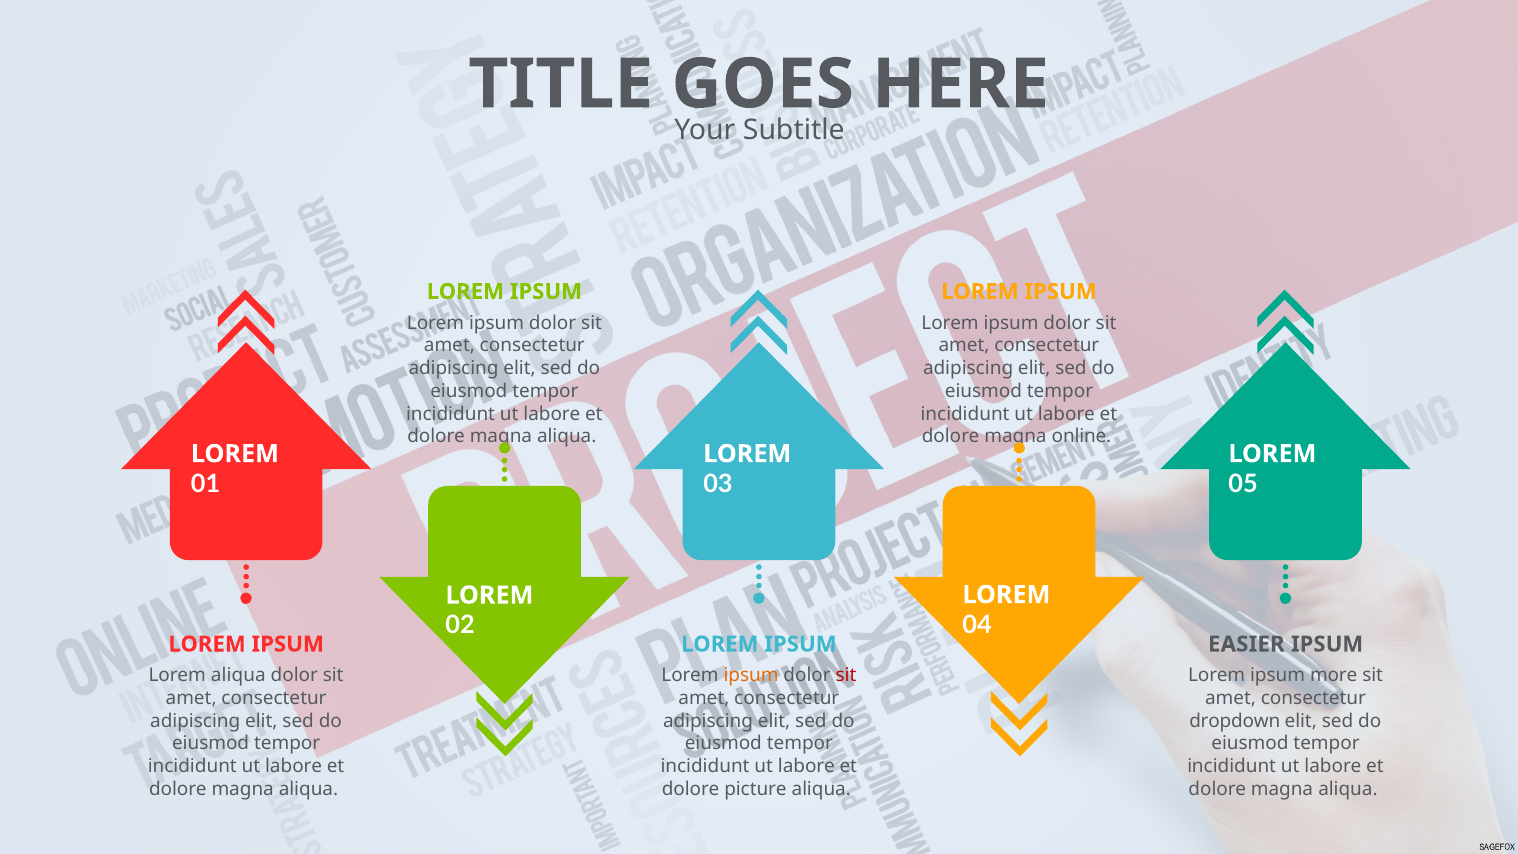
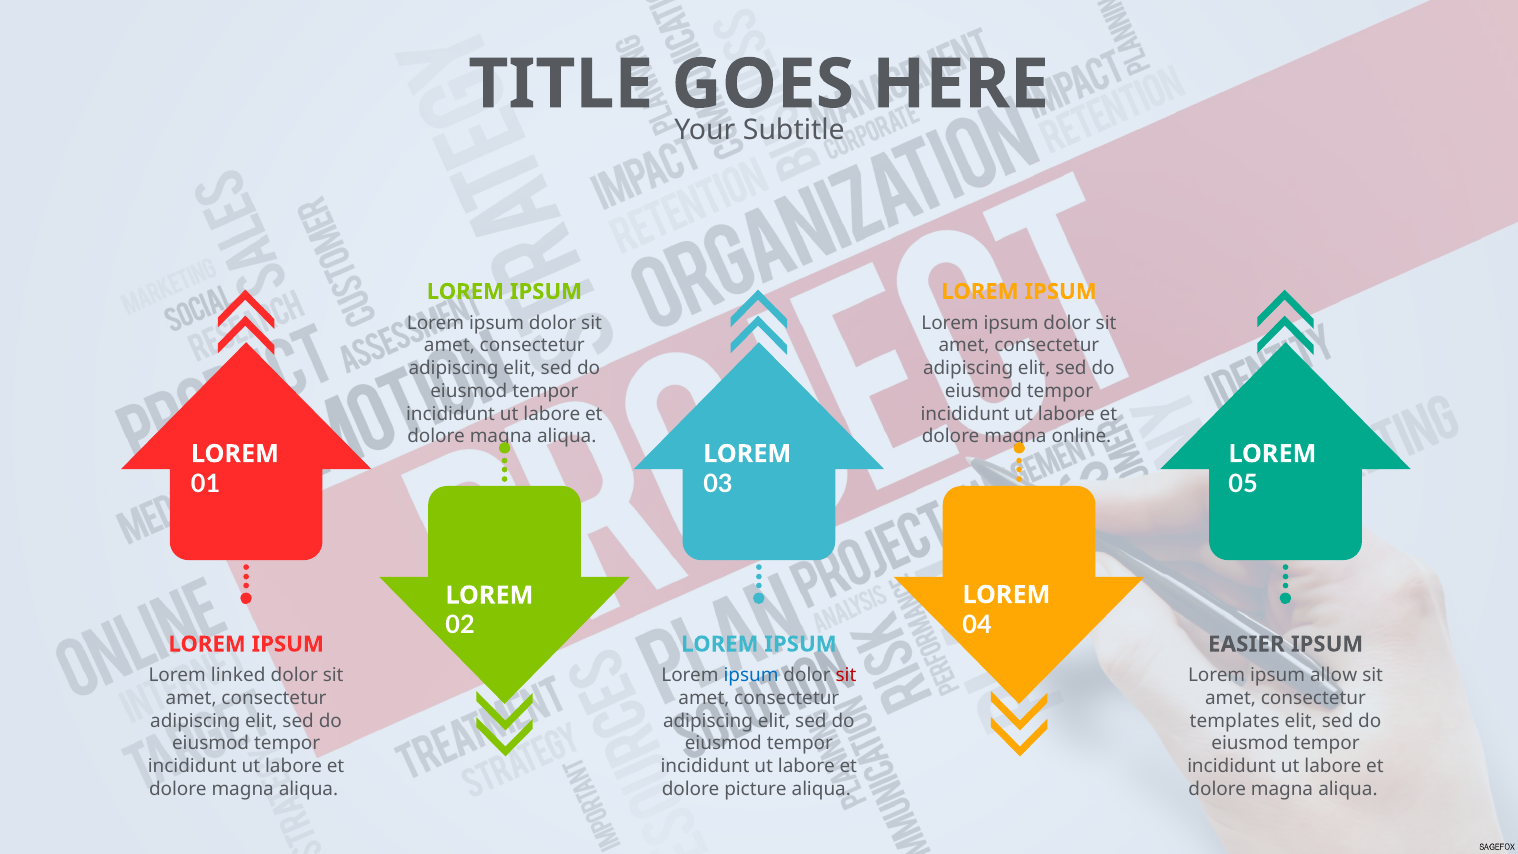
Lorem aliqua: aliqua -> linked
ipsum at (751, 675) colour: orange -> blue
more: more -> allow
dropdown: dropdown -> templates
